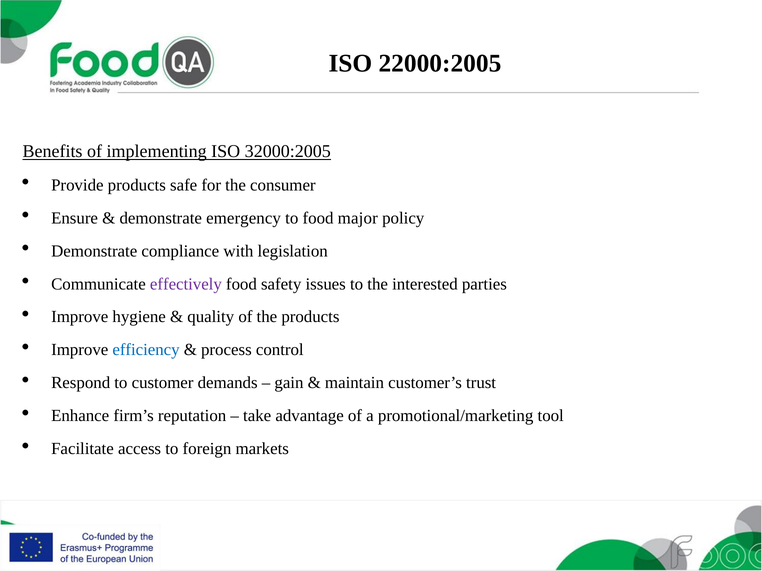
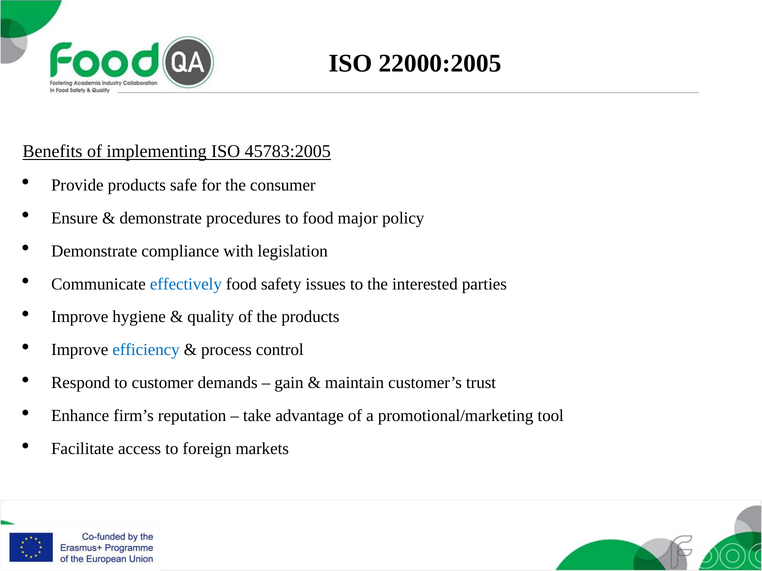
32000:2005: 32000:2005 -> 45783:2005
emergency: emergency -> procedures
effectively colour: purple -> blue
